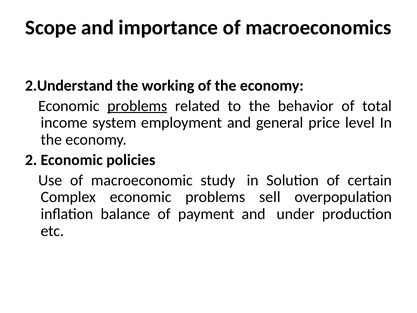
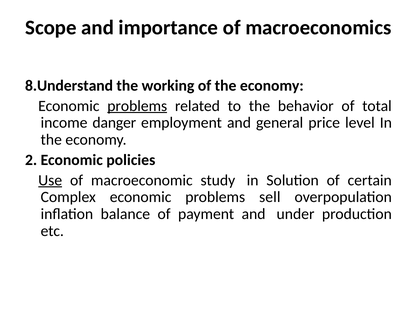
2.Understand: 2.Understand -> 8.Understand
system: system -> danger
Use underline: none -> present
